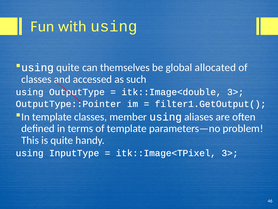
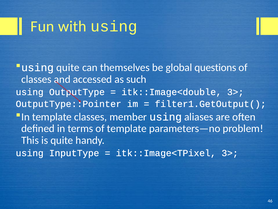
allocated: allocated -> questions
